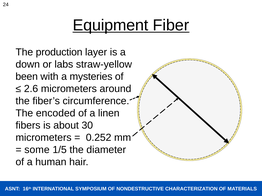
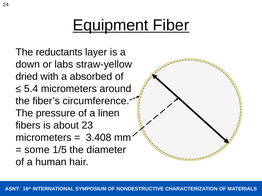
production: production -> reductants
been: been -> dried
mysteries: mysteries -> absorbed
2.6: 2.6 -> 5.4
encoded: encoded -> pressure
30: 30 -> 23
0.252: 0.252 -> 3.408
